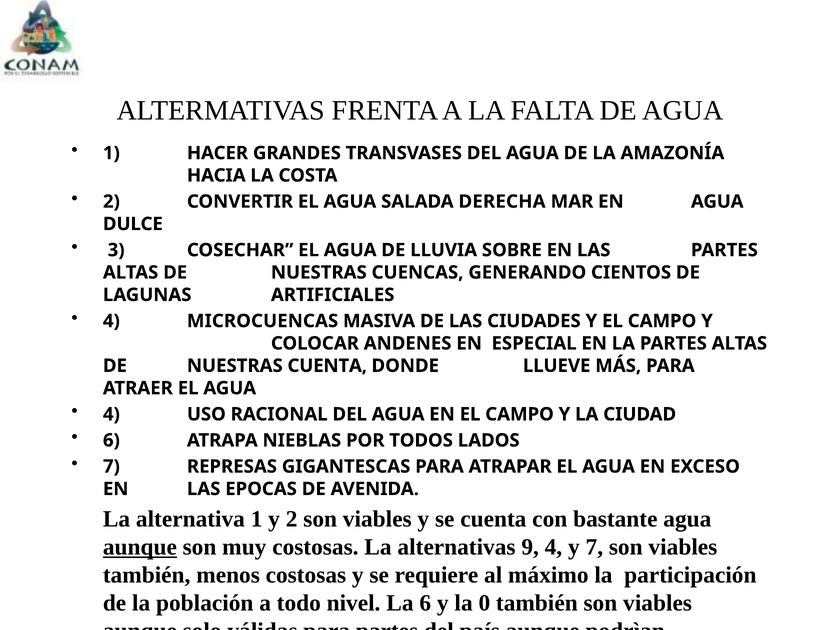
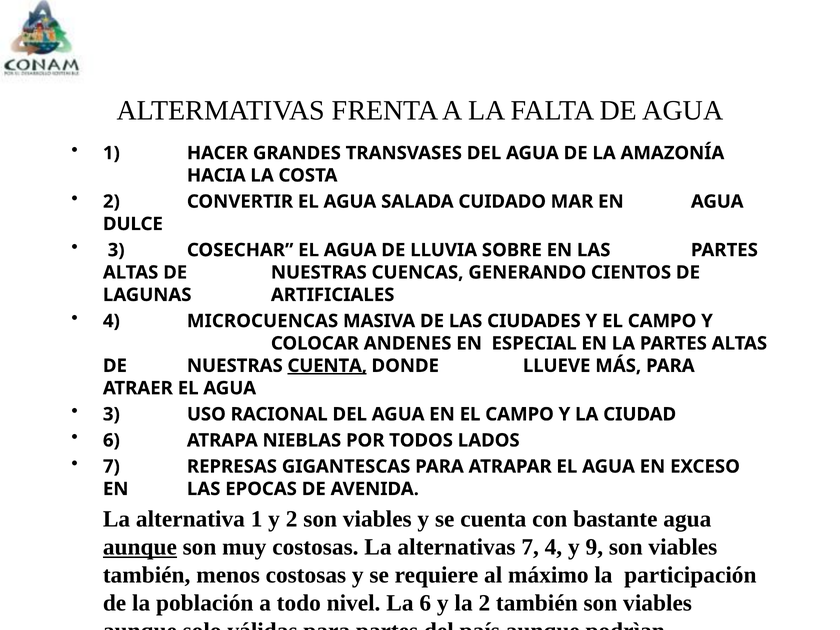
DERECHA: DERECHA -> CUIDADO
CUENTA at (327, 366) underline: none -> present
4 at (111, 414): 4 -> 3
alternativas 9: 9 -> 7
y 7: 7 -> 9
la 0: 0 -> 2
